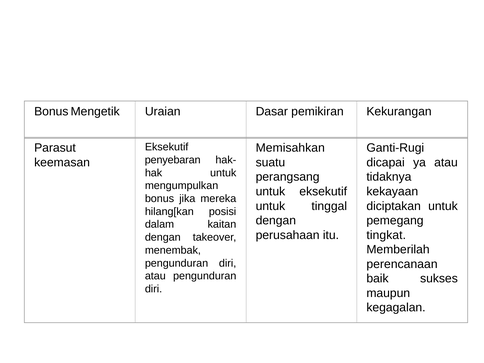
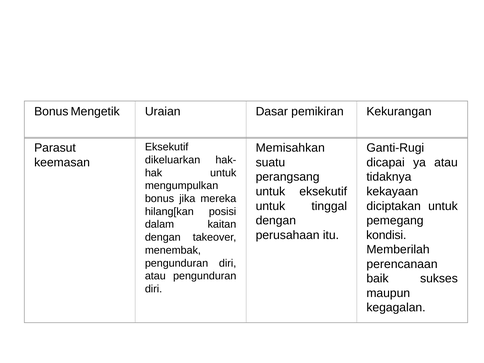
penyebaran: penyebaran -> dikeluarkan
tingkat: tingkat -> kondisi
